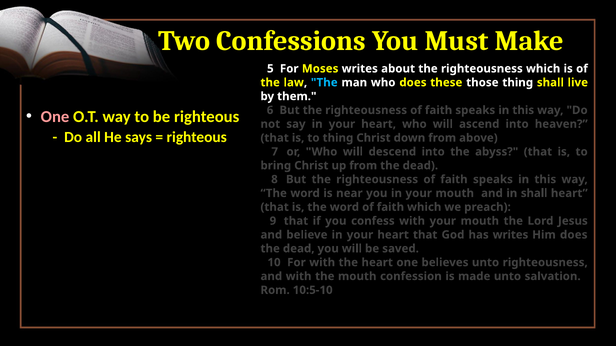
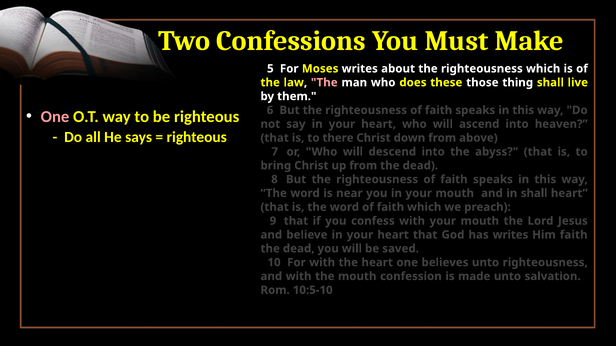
The at (324, 83) colour: light blue -> pink
to thing: thing -> there
Him does: does -> faith
